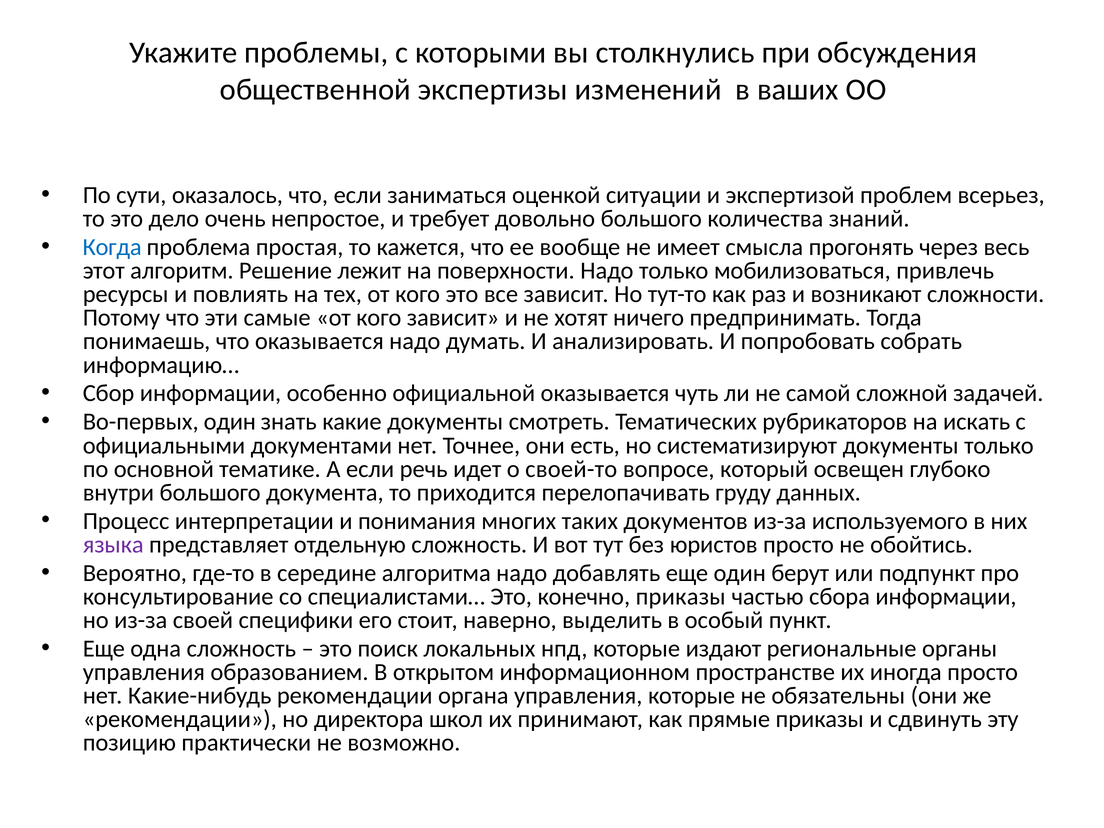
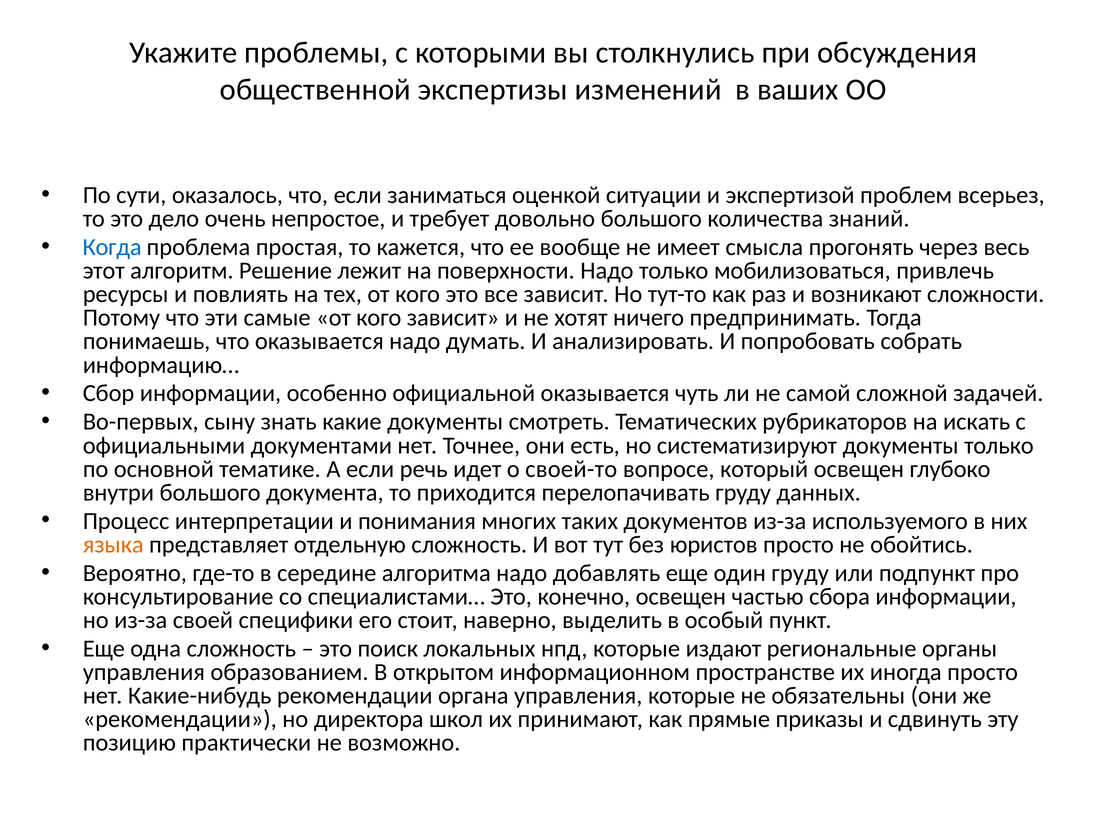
Во-первых один: один -> сыну
языка colour: purple -> orange
один берут: берут -> груду
конечно приказы: приказы -> освещен
